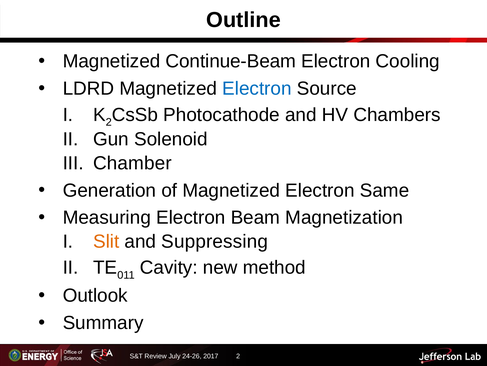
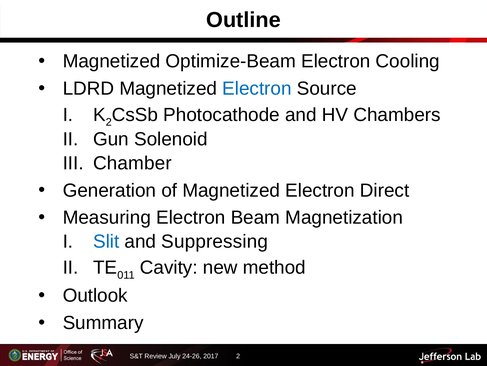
Continue-Beam: Continue-Beam -> Optimize-Beam
Same: Same -> Direct
Slit colour: orange -> blue
